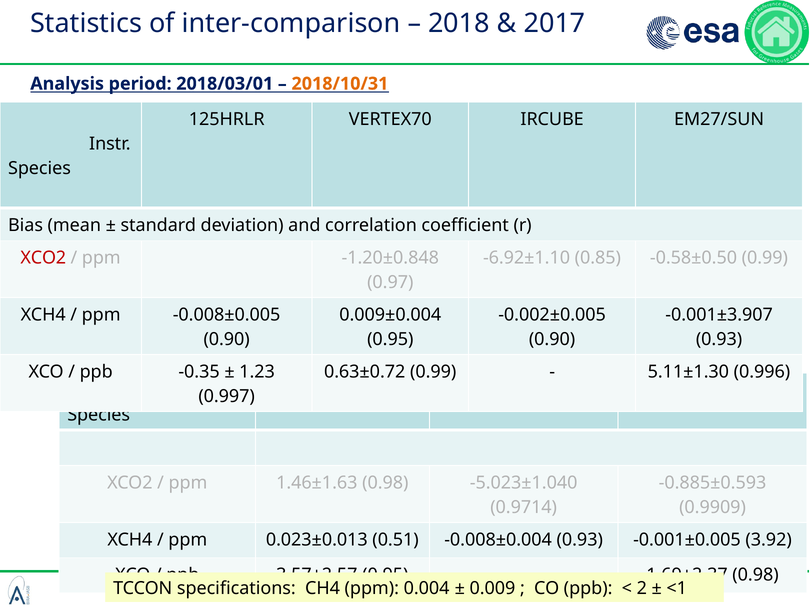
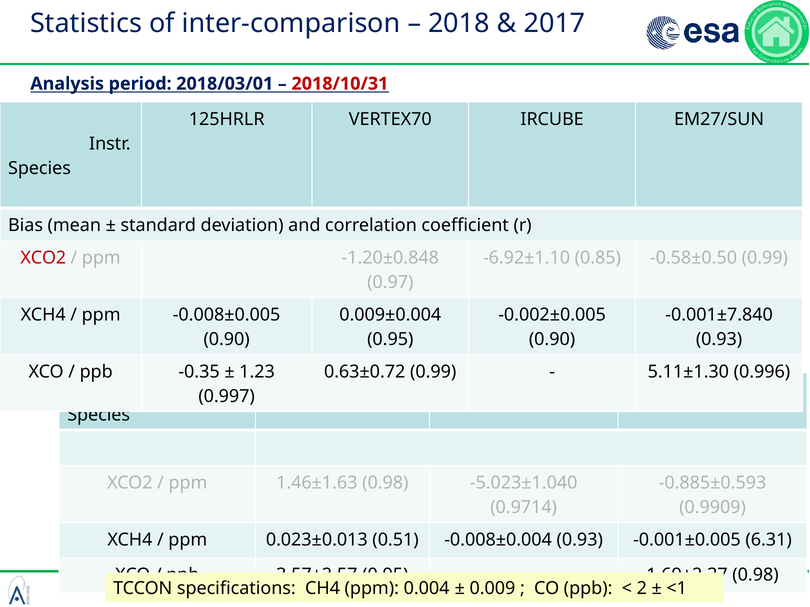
2018/10/31 colour: orange -> red
-0.001±3.907: -0.001±3.907 -> -0.001±7.840
3.92: 3.92 -> 6.31
